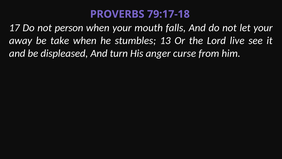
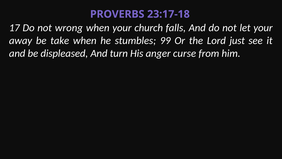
79:17-18: 79:17-18 -> 23:17-18
person: person -> wrong
mouth: mouth -> church
13: 13 -> 99
live: live -> just
